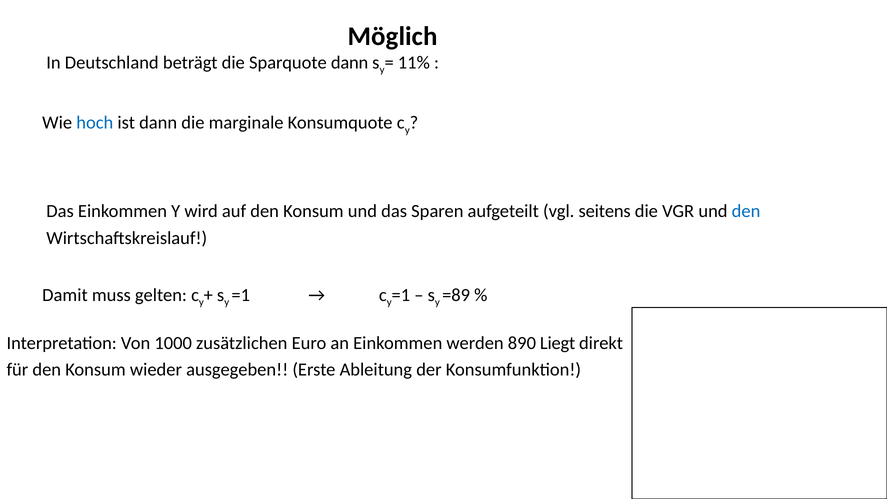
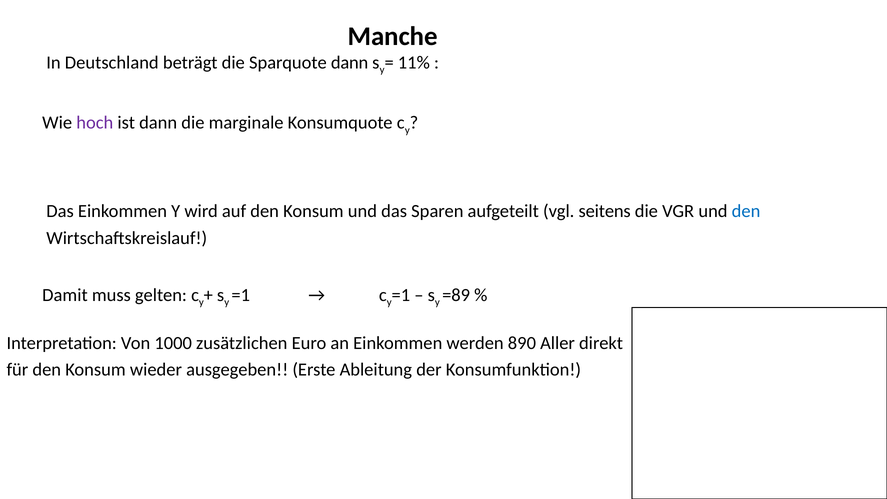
Möglich: Möglich -> Manche
hoch colour: blue -> purple
Liegt: Liegt -> Aller
